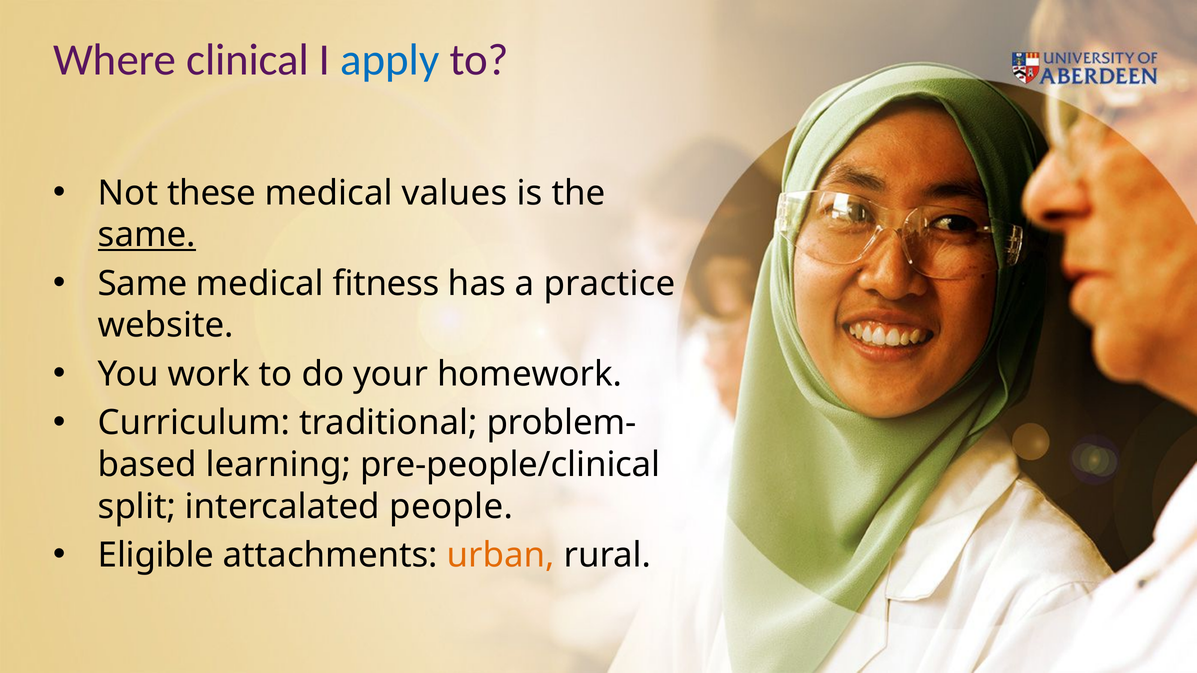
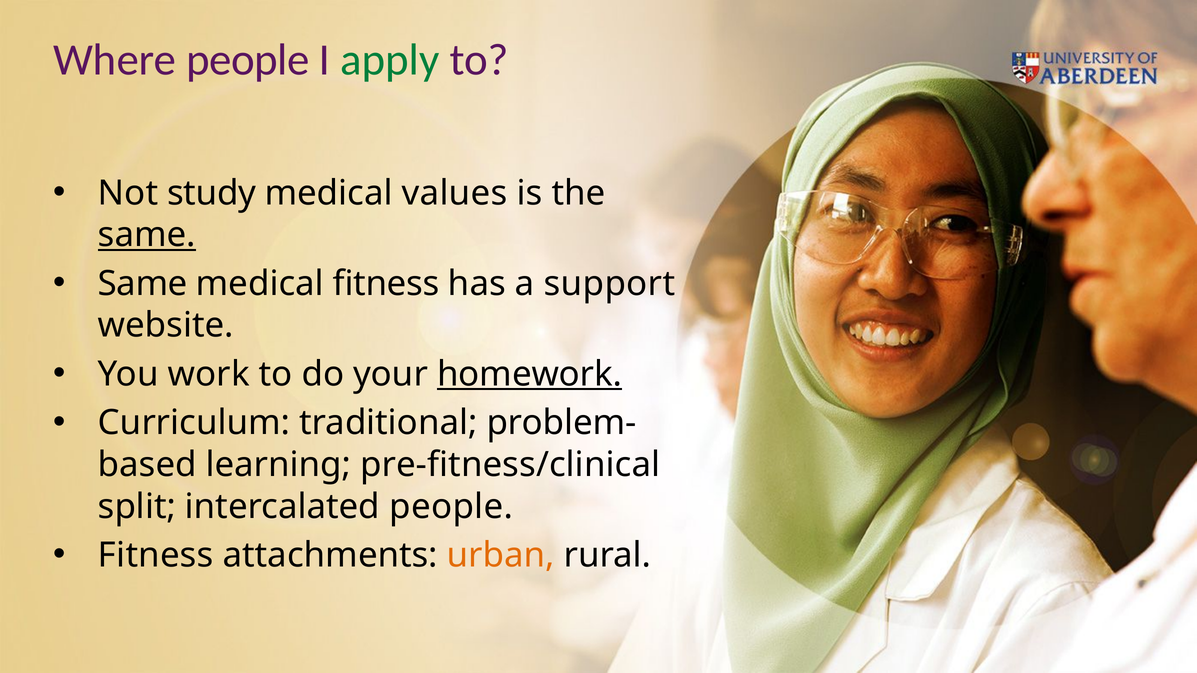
Where clinical: clinical -> people
apply colour: blue -> green
these: these -> study
practice: practice -> support
homework underline: none -> present
pre-people/clinical: pre-people/clinical -> pre-fitness/clinical
Eligible at (156, 556): Eligible -> Fitness
